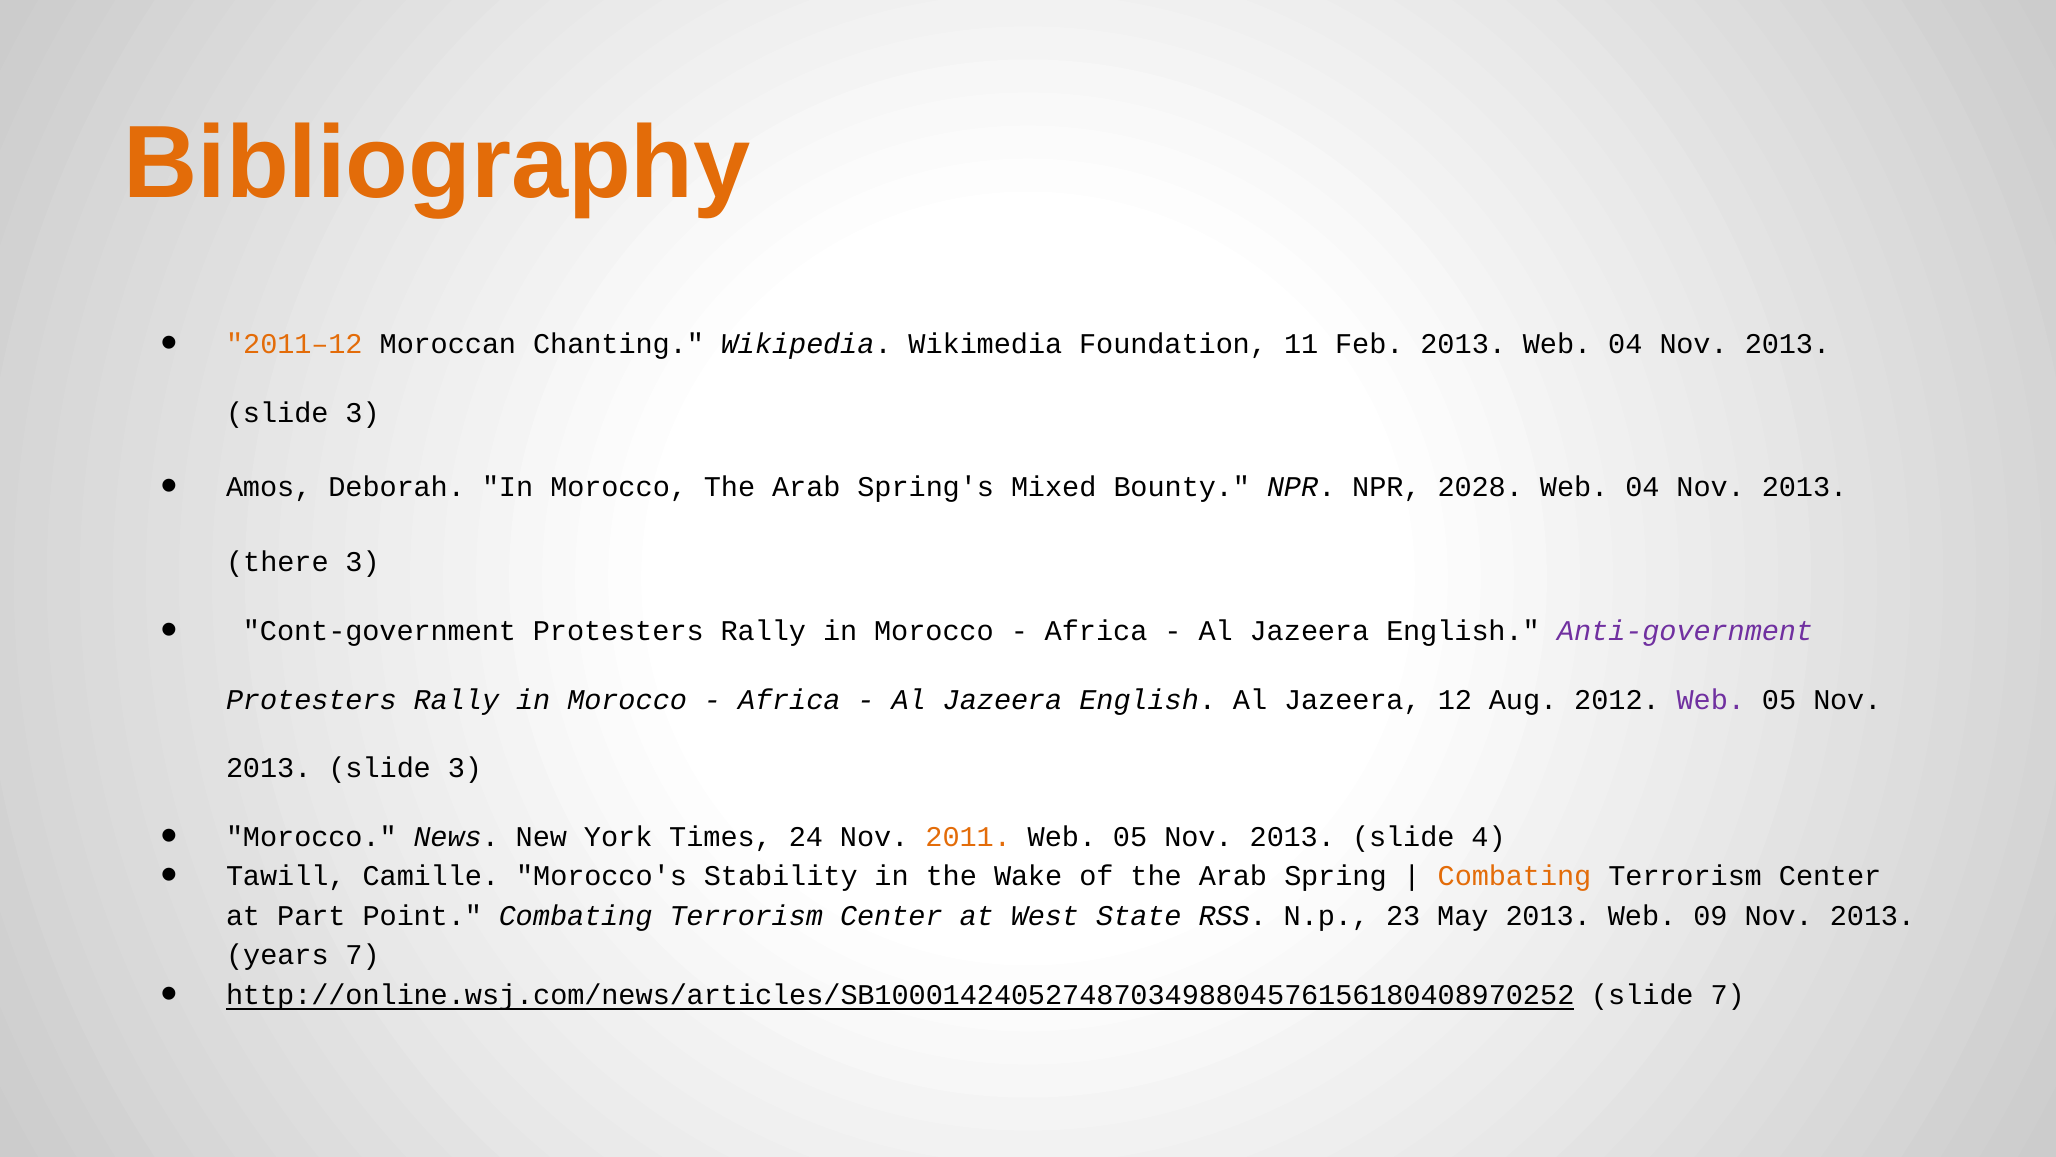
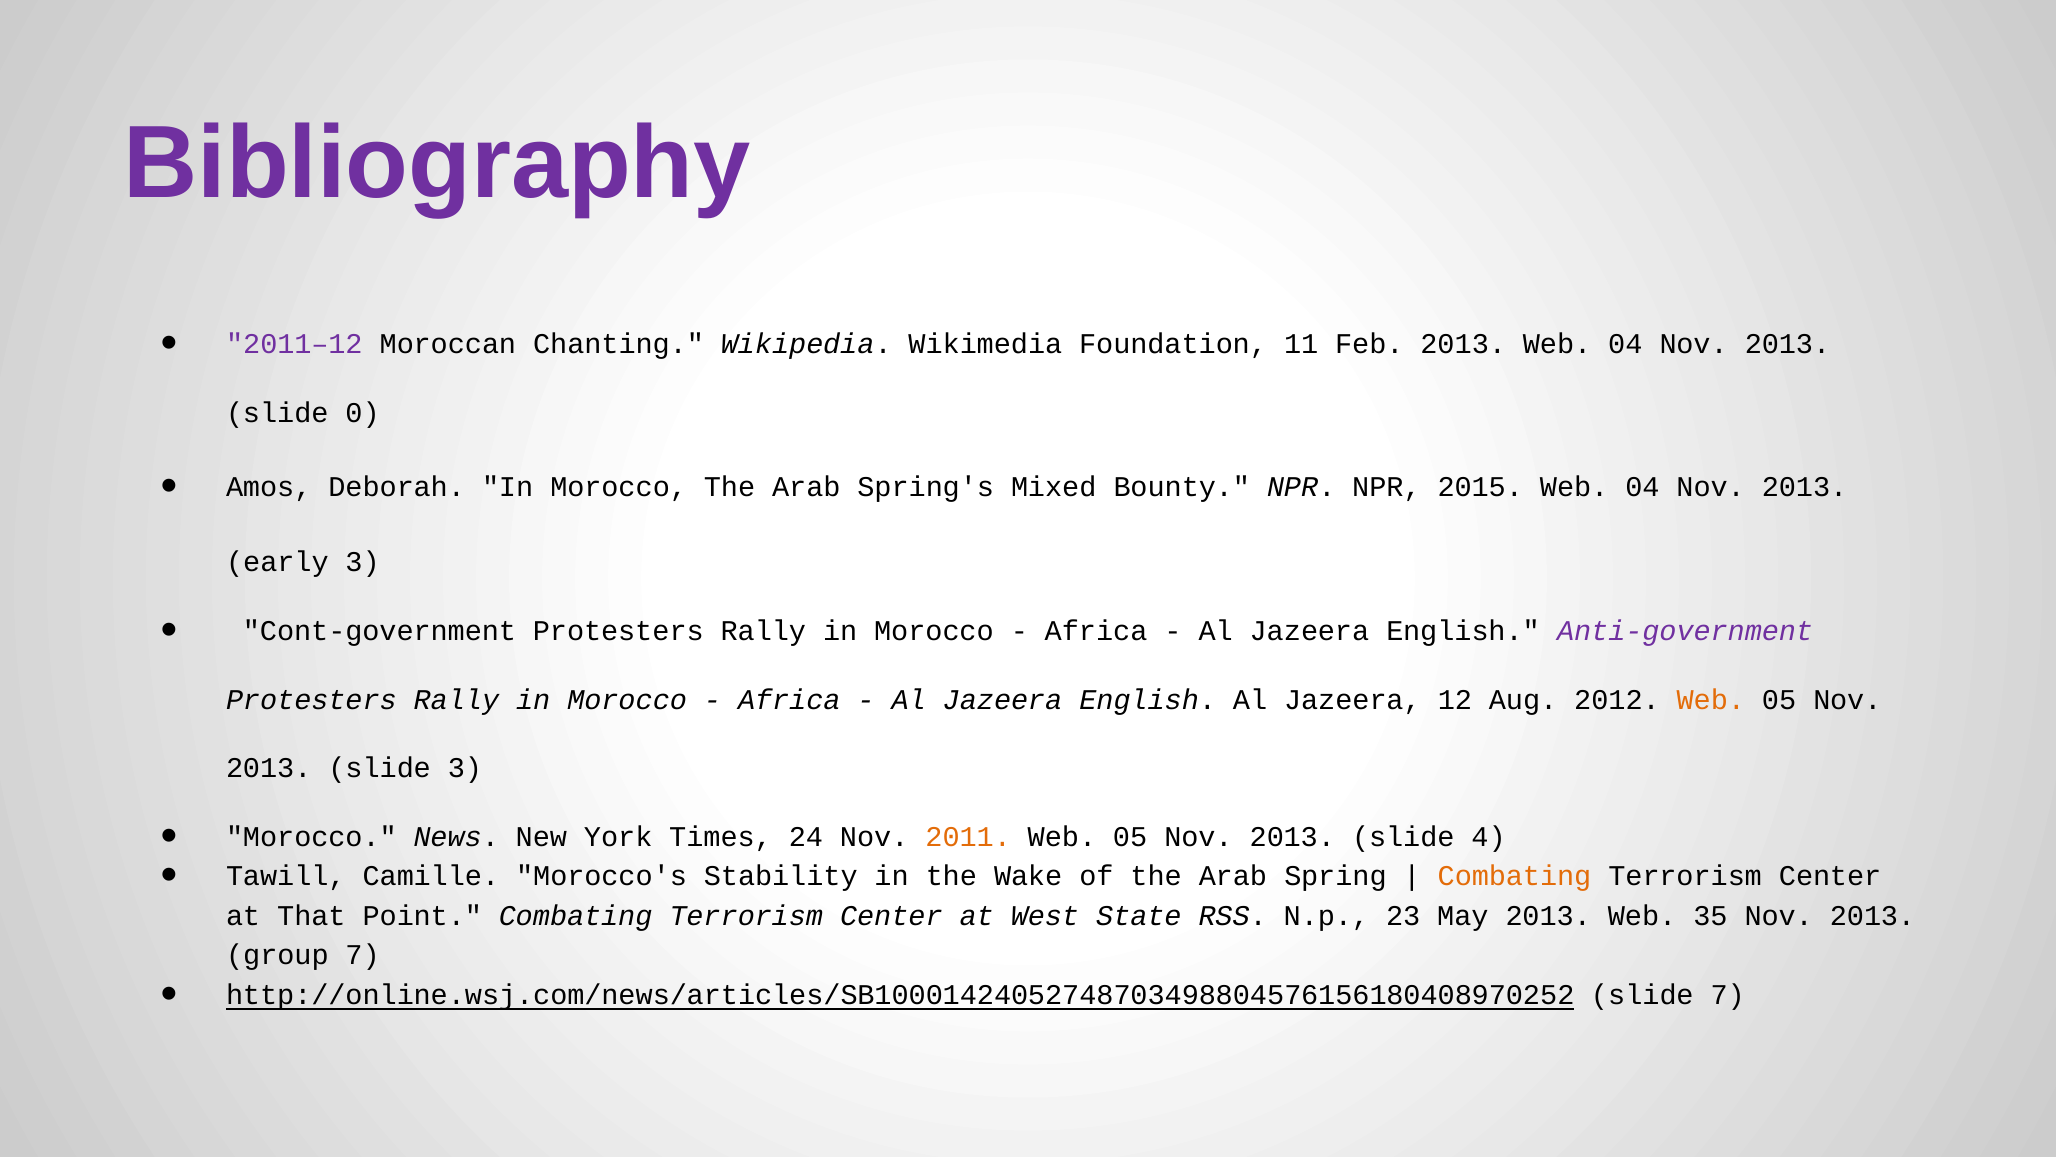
Bibliography colour: orange -> purple
2011–12 colour: orange -> purple
3 at (363, 413): 3 -> 0
2028: 2028 -> 2015
there: there -> early
Web at (1711, 699) colour: purple -> orange
Part: Part -> That
09: 09 -> 35
years: years -> group
